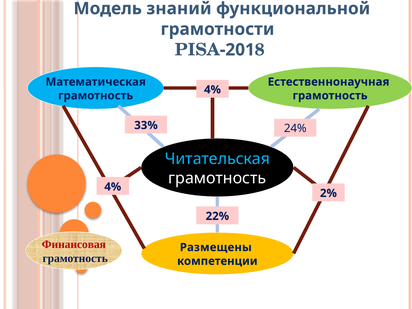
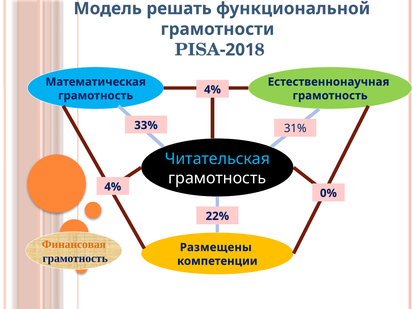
знаний: знаний -> решать
24%: 24% -> 31%
2%: 2% -> 0%
Финансовая colour: red -> orange
